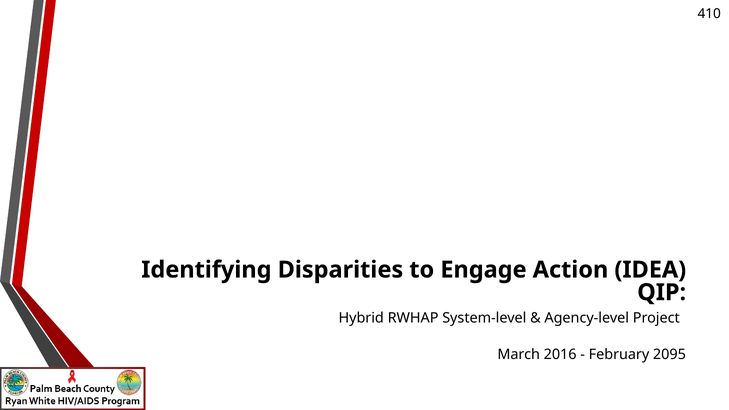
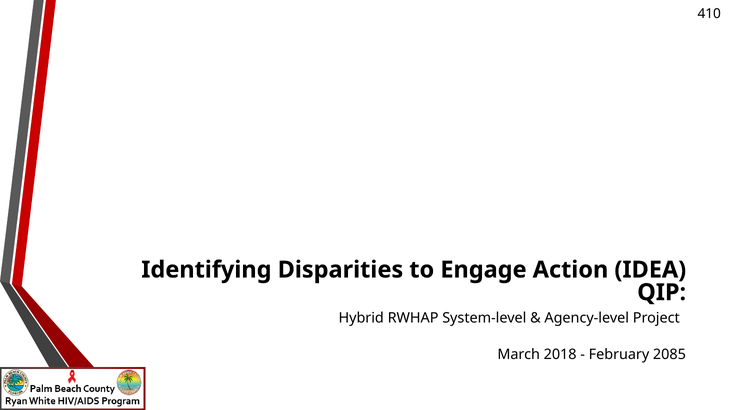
2016: 2016 -> 2018
2095: 2095 -> 2085
